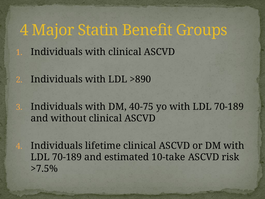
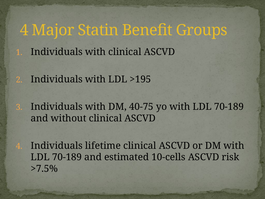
>890: >890 -> >195
10-take: 10-take -> 10-cells
